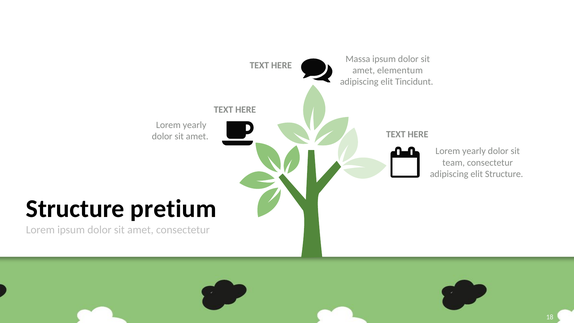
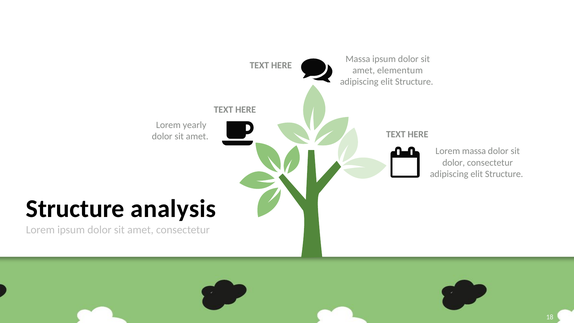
Tincidunt at (414, 82): Tincidunt -> Structure
yearly at (474, 151): yearly -> massa
team at (454, 163): team -> dolor
pretium: pretium -> analysis
